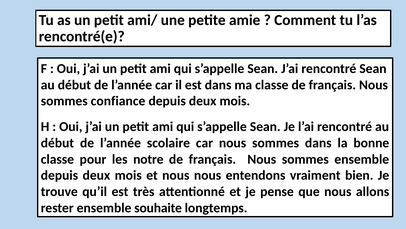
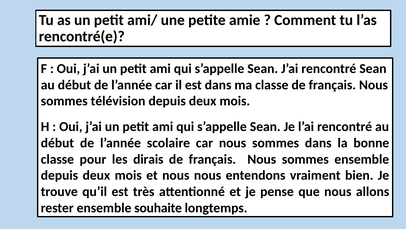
confiance: confiance -> télévision
notre: notre -> dirais
